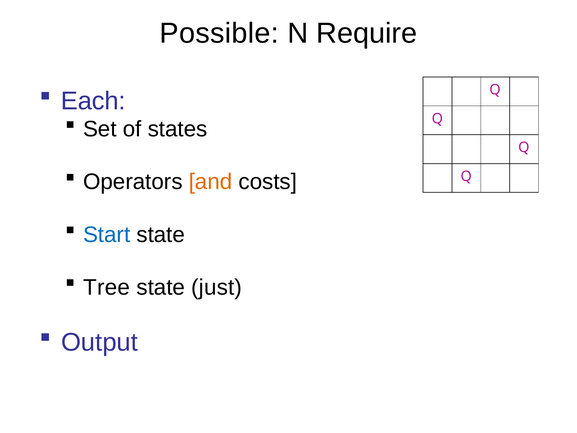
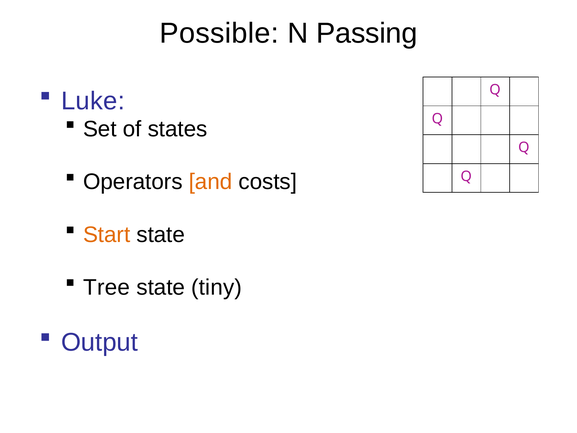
Require: Require -> Passing
Each: Each -> Luke
Start colour: blue -> orange
just: just -> tiny
